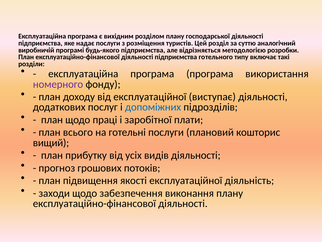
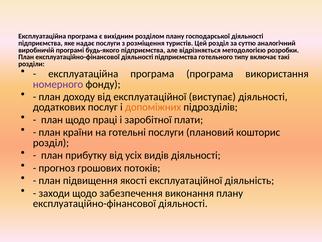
допоміжних colour: blue -> orange
всього: всього -> країни
вищий at (51, 142): вищий -> розділ
